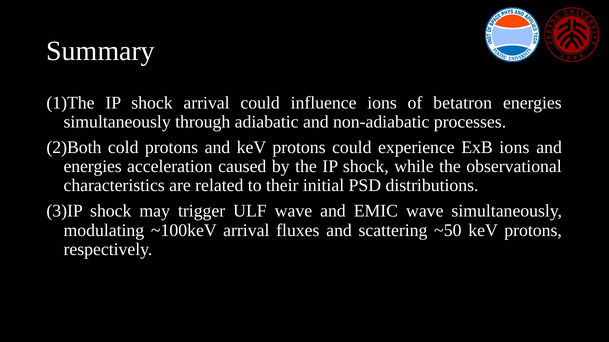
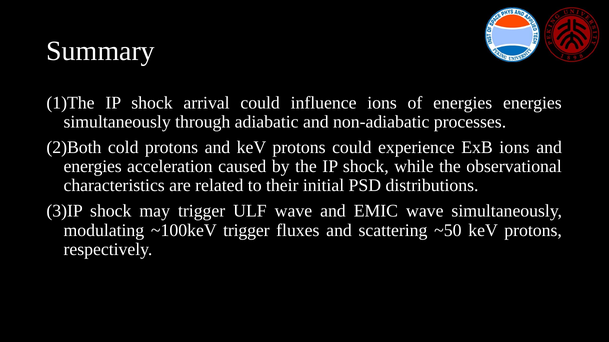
of betatron: betatron -> energies
~100keV arrival: arrival -> trigger
